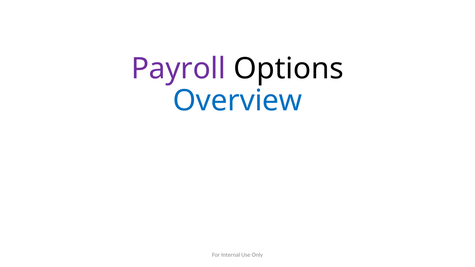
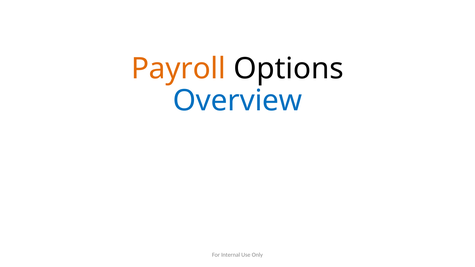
Payroll colour: purple -> orange
